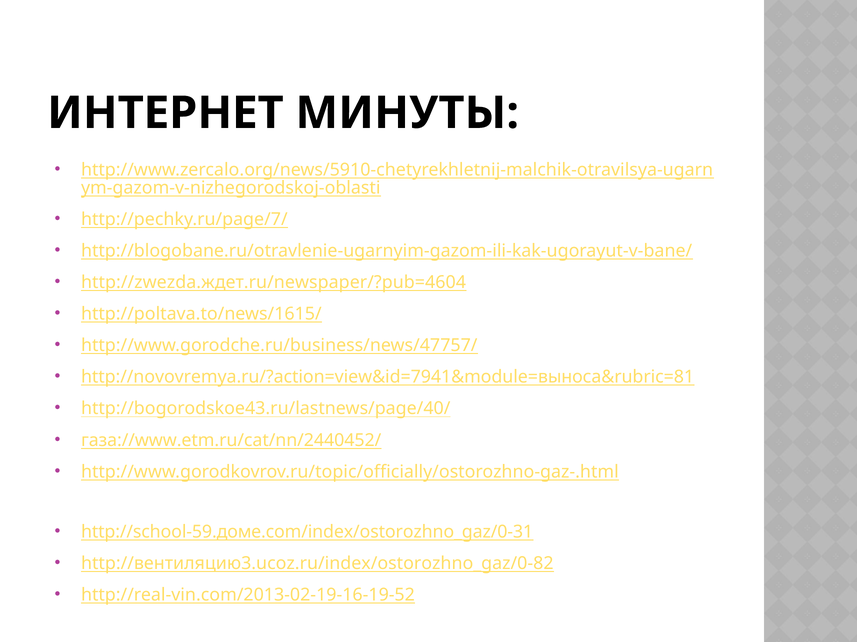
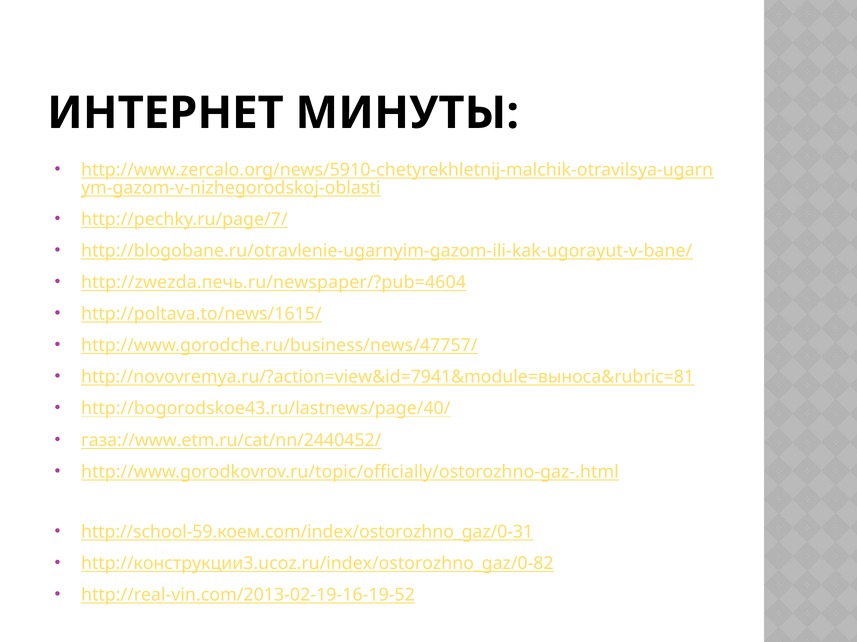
http://zwezda.ждет.ru/newspaper/?pub=4604: http://zwezda.ждет.ru/newspaper/?pub=4604 -> http://zwezda.печь.ru/newspaper/?pub=4604
http://school-59.доме.com/index/ostorozhno_gaz/0-31: http://school-59.доме.com/index/ostorozhno_gaz/0-31 -> http://school-59.коем.com/index/ostorozhno_gaz/0-31
http://вентиляцию3.ucoz.ru/index/ostorozhno_gaz/0-82: http://вентиляцию3.ucoz.ru/index/ostorozhno_gaz/0-82 -> http://конструкции3.ucoz.ru/index/ostorozhno_gaz/0-82
